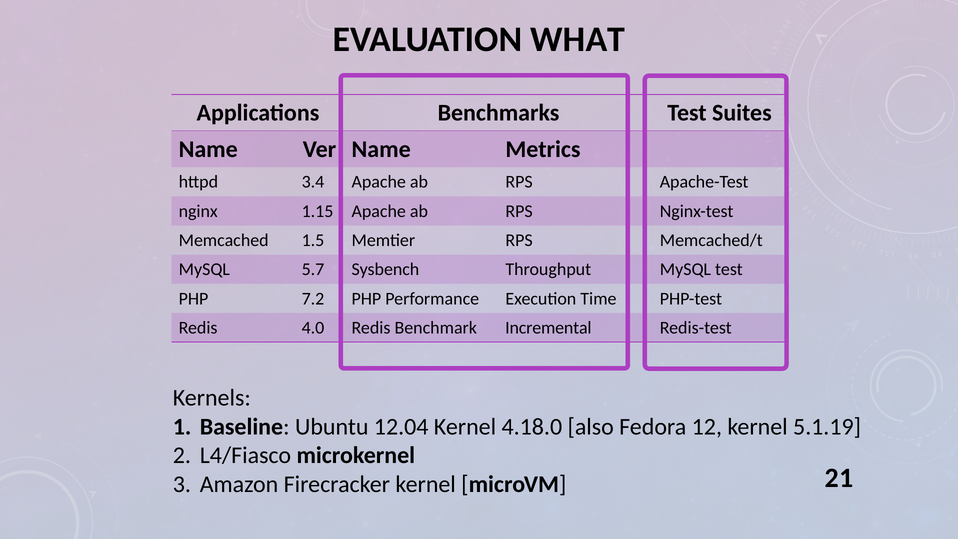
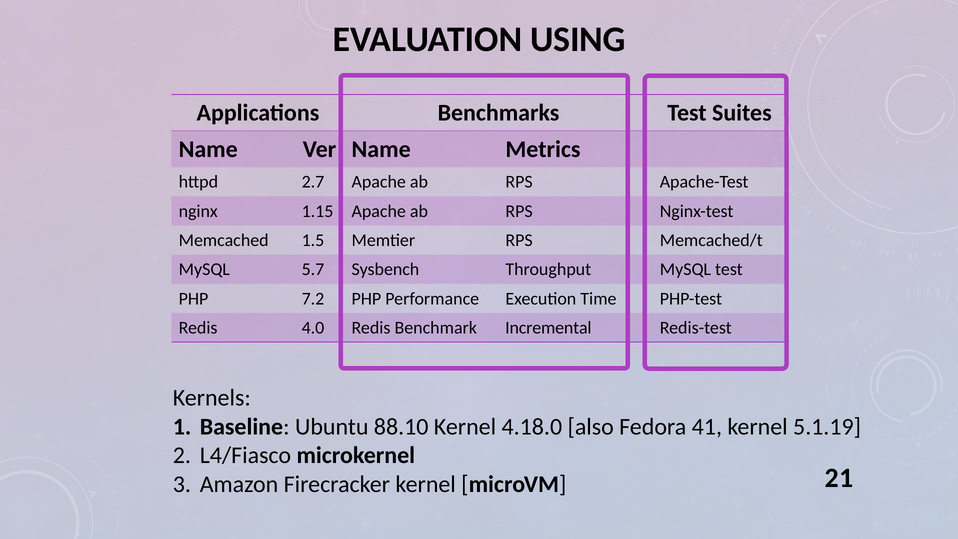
WHAT: WHAT -> USING
3.4: 3.4 -> 2.7
12.04: 12.04 -> 88.10
12: 12 -> 41
